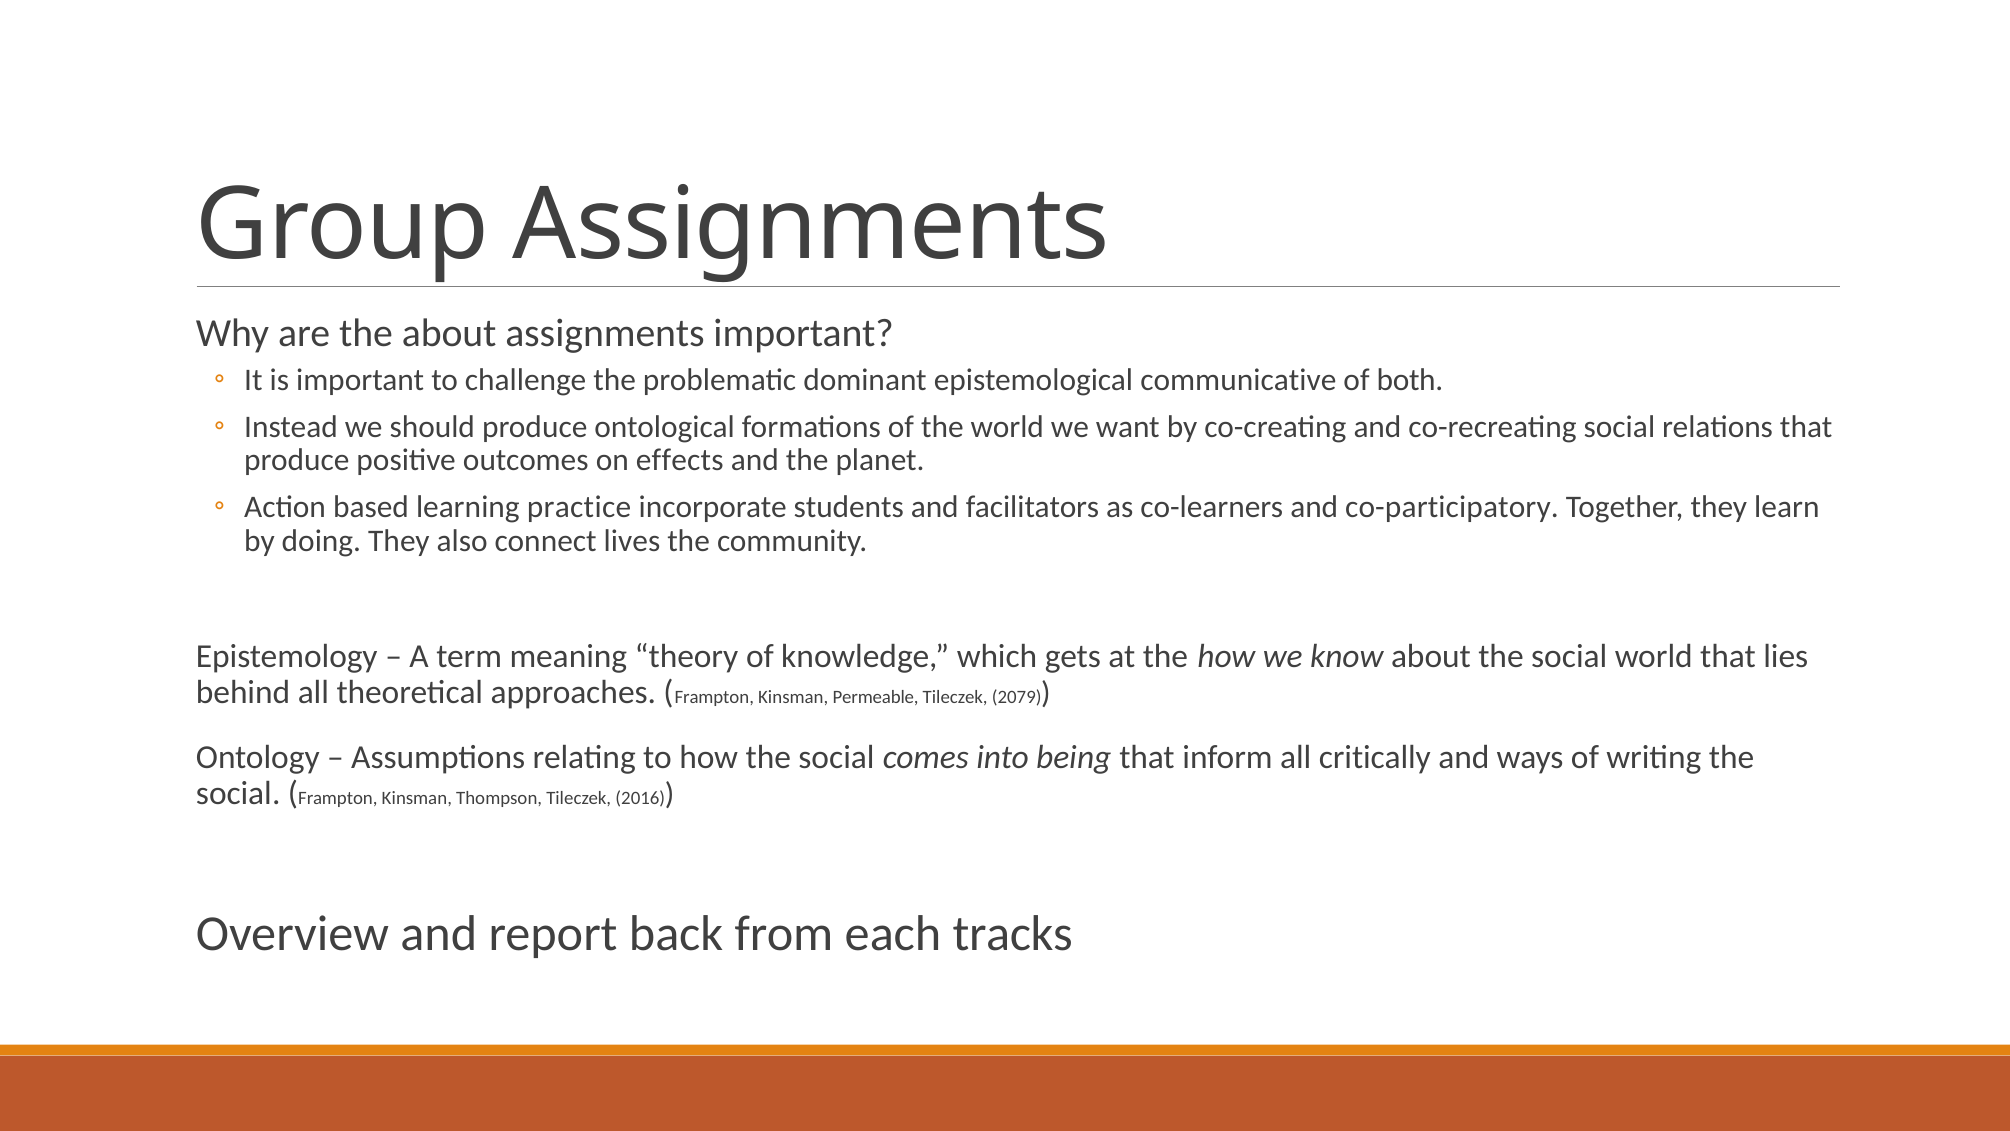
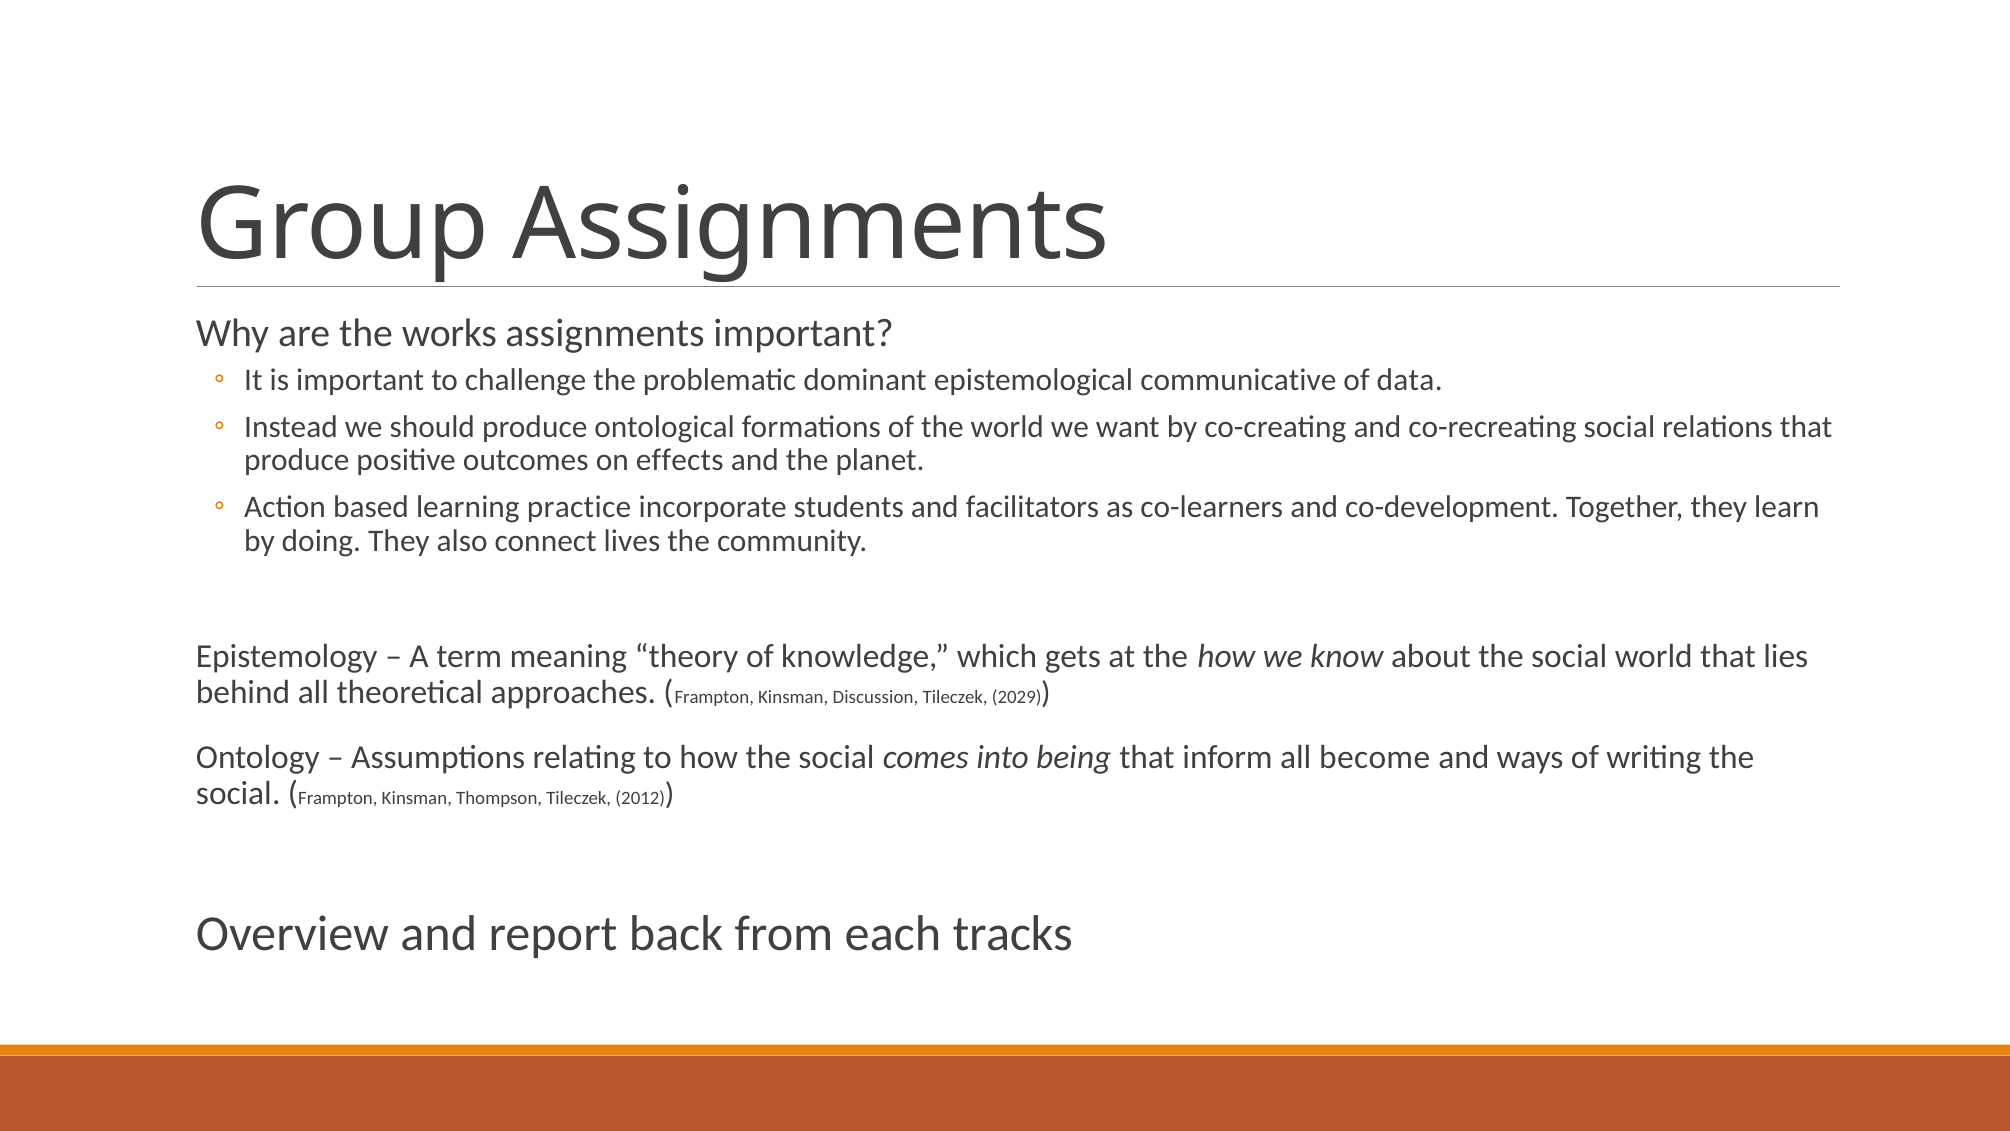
the about: about -> works
both: both -> data
co-participatory: co-participatory -> co-development
Permeable: Permeable -> Discussion
2079: 2079 -> 2029
critically: critically -> become
2016: 2016 -> 2012
